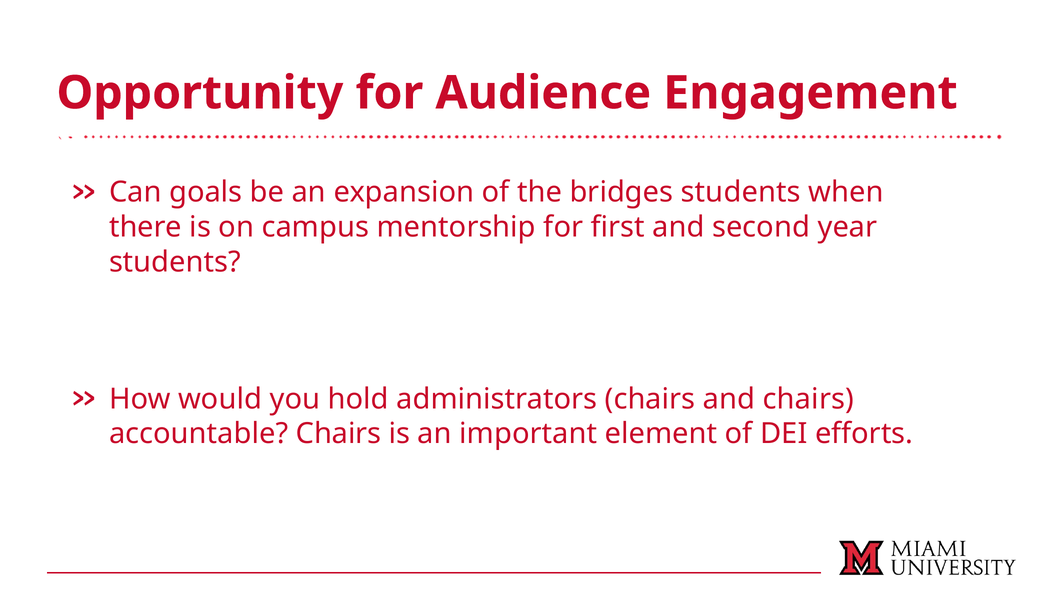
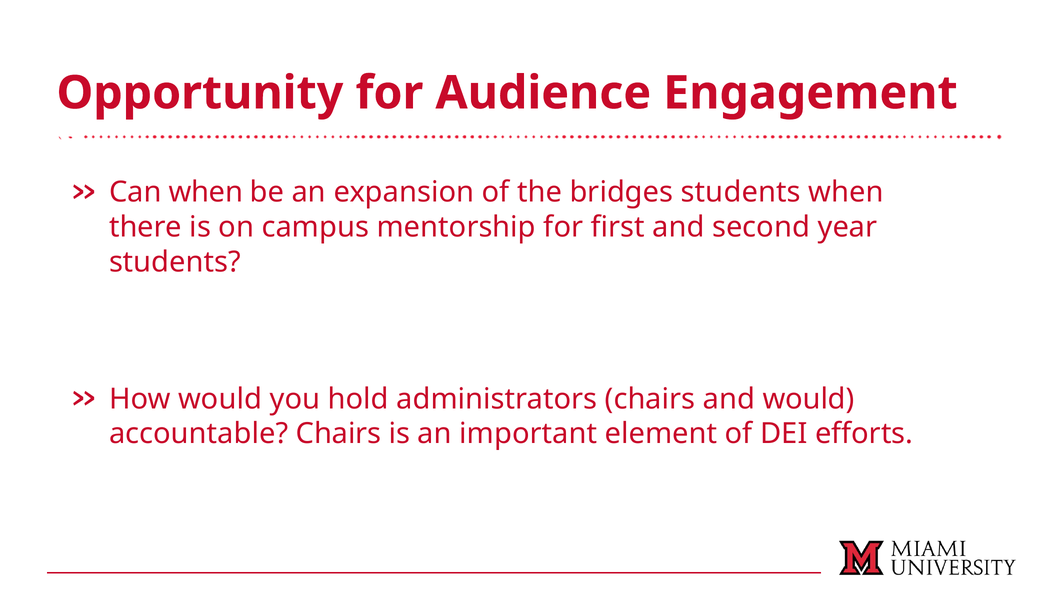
Can goals: goals -> when
and chairs: chairs -> would
